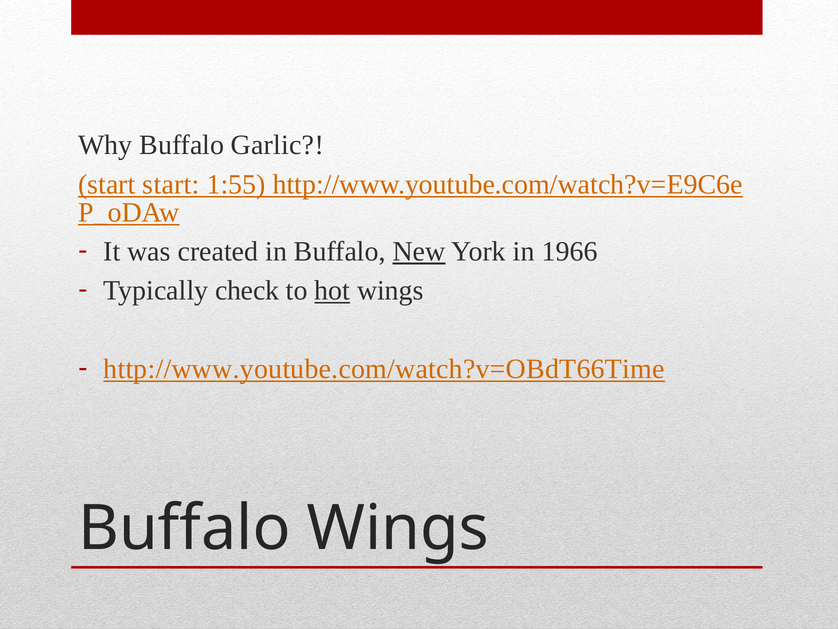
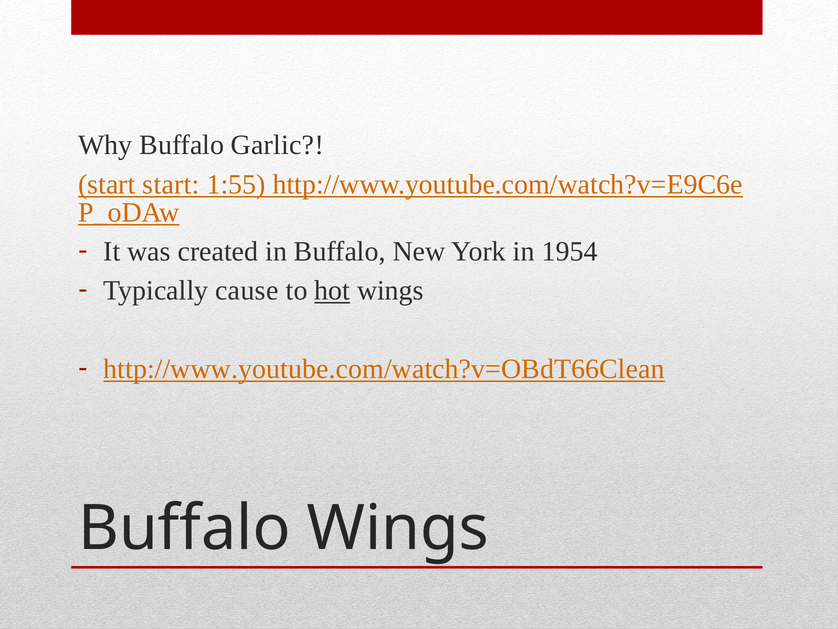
New underline: present -> none
1966: 1966 -> 1954
check: check -> cause
http://www.youtube.com/watch?v=OBdT66Time: http://www.youtube.com/watch?v=OBdT66Time -> http://www.youtube.com/watch?v=OBdT66Clean
